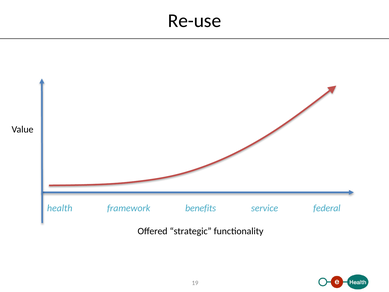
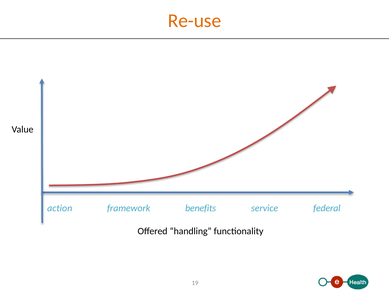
Re-use colour: black -> orange
health: health -> action
strategic: strategic -> handling
